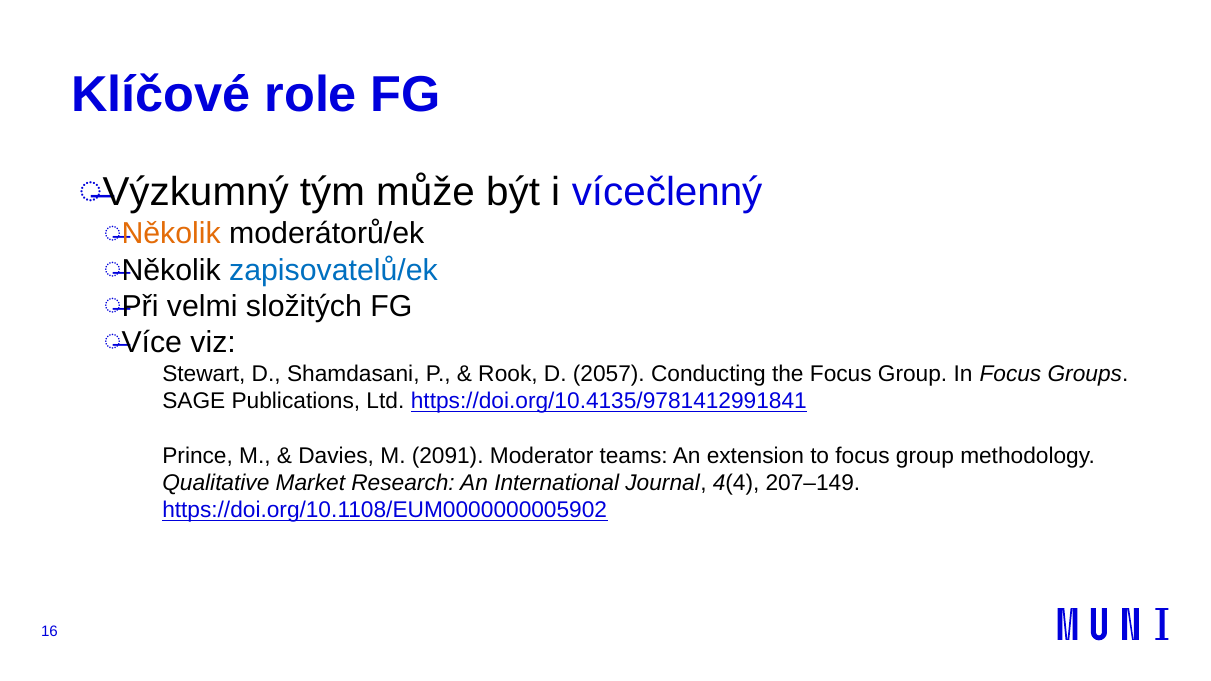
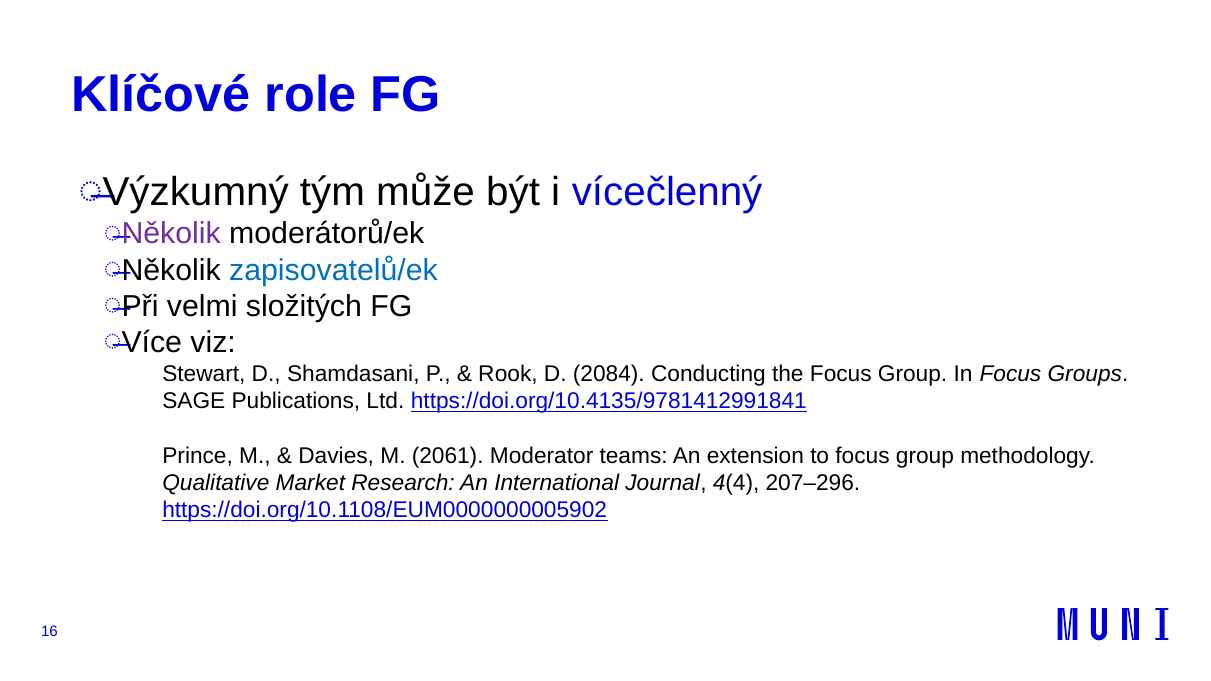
Několik at (171, 234) colour: orange -> purple
2057: 2057 -> 2084
2091: 2091 -> 2061
207–149: 207–149 -> 207–296
